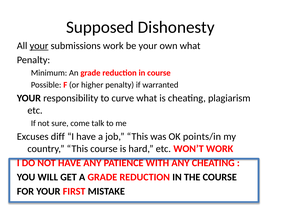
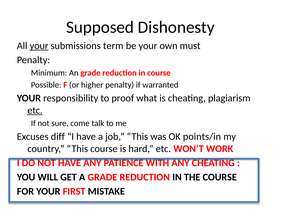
submissions work: work -> term
own what: what -> must
curve: curve -> proof
etc at (35, 110) underline: none -> present
